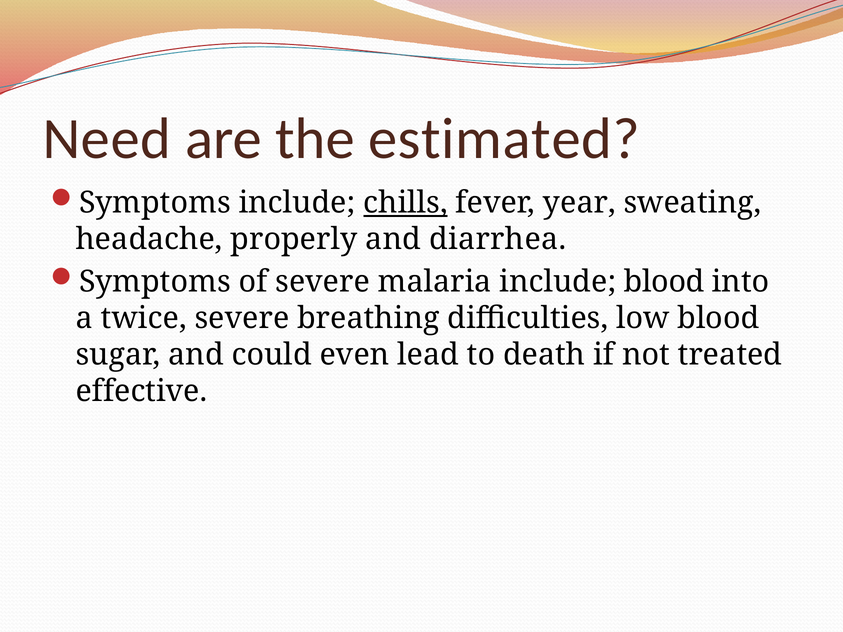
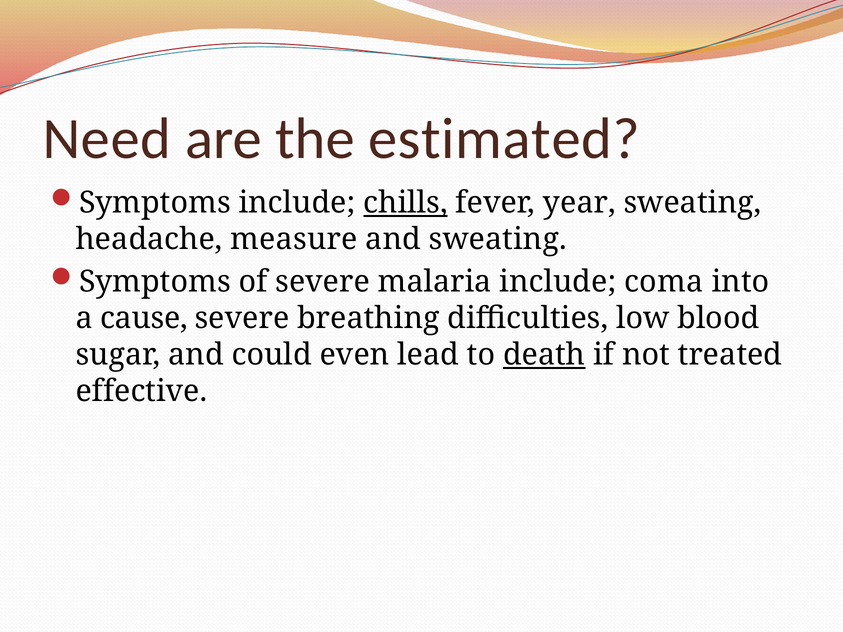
properly: properly -> measure
and diarrhea: diarrhea -> sweating
include blood: blood -> coma
twice: twice -> cause
death underline: none -> present
